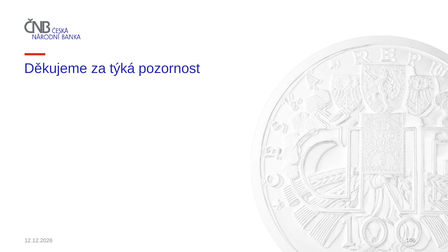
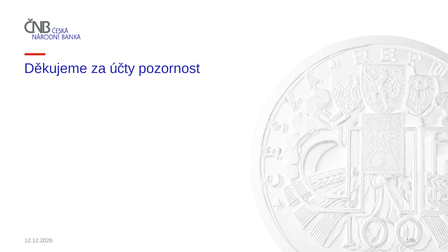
týká: týká -> účty
